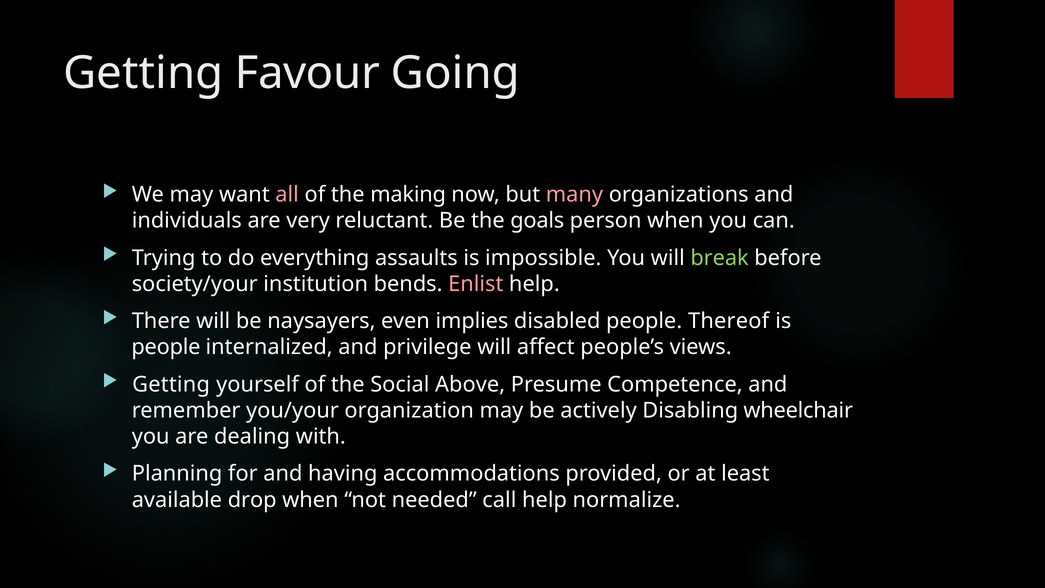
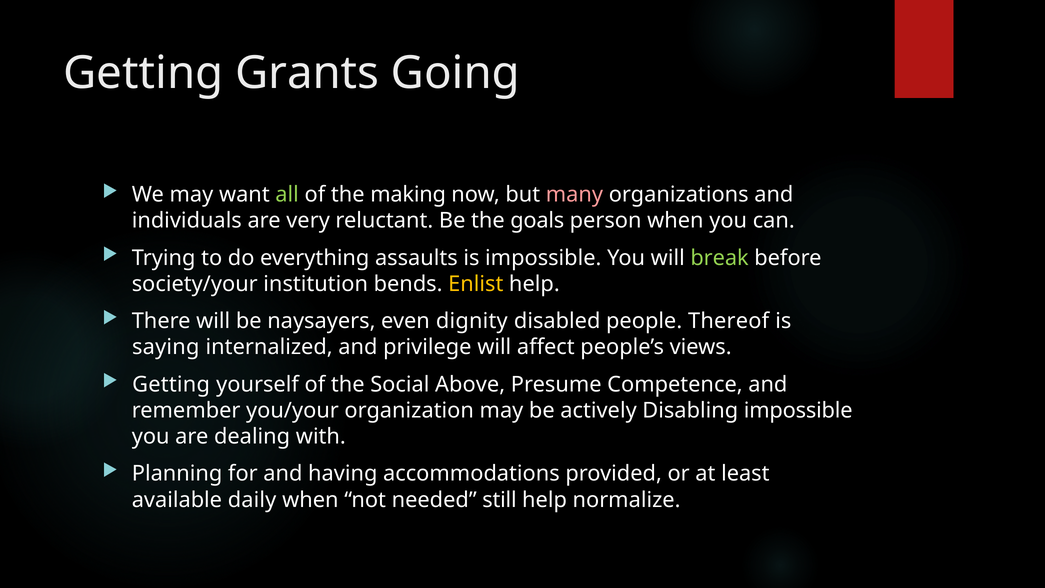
Favour: Favour -> Grants
all colour: pink -> light green
Enlist colour: pink -> yellow
implies: implies -> dignity
people at (166, 347): people -> saying
Disabling wheelchair: wheelchair -> impossible
drop: drop -> daily
call: call -> still
